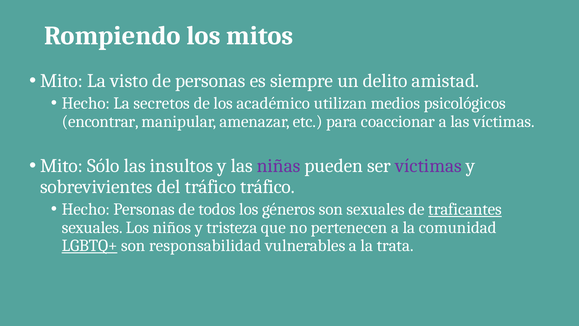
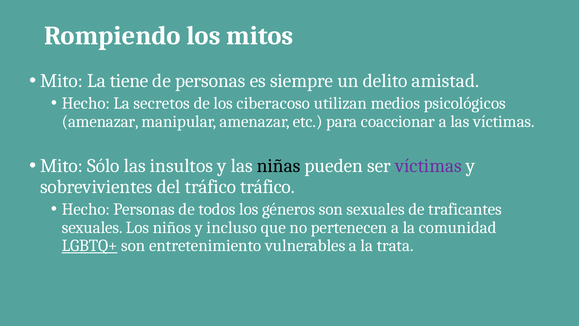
visto: visto -> tiene
académico: académico -> ciberacoso
encontrar at (100, 121): encontrar -> amenazar
niñas colour: purple -> black
traficantes underline: present -> none
tristeza: tristeza -> incluso
responsabilidad: responsabilidad -> entretenimiento
